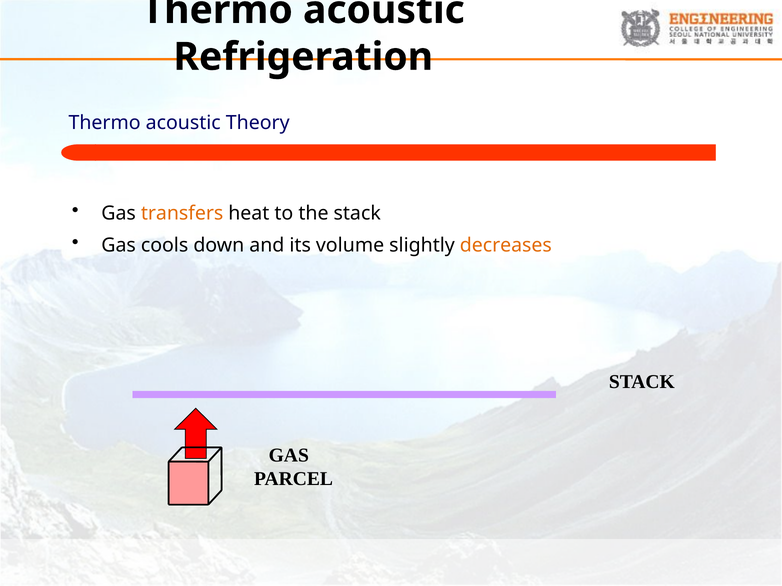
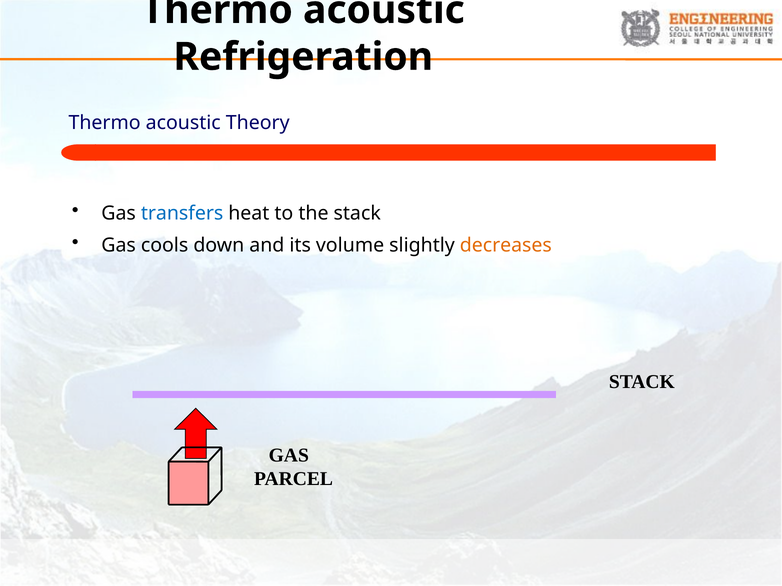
transfers colour: orange -> blue
